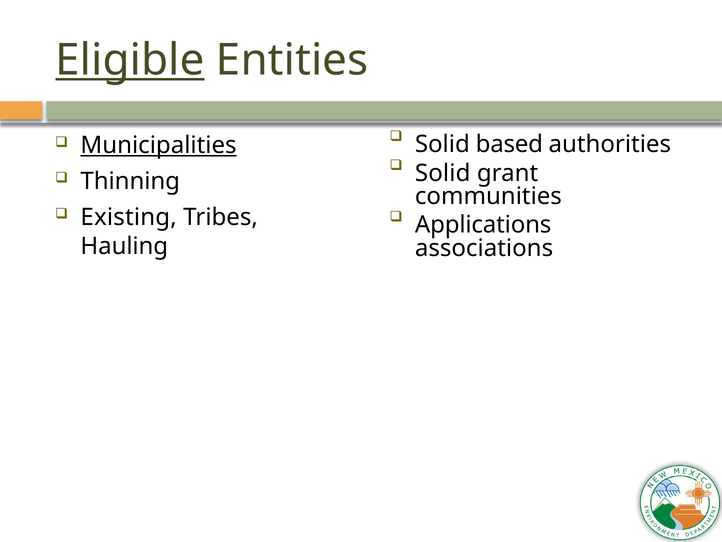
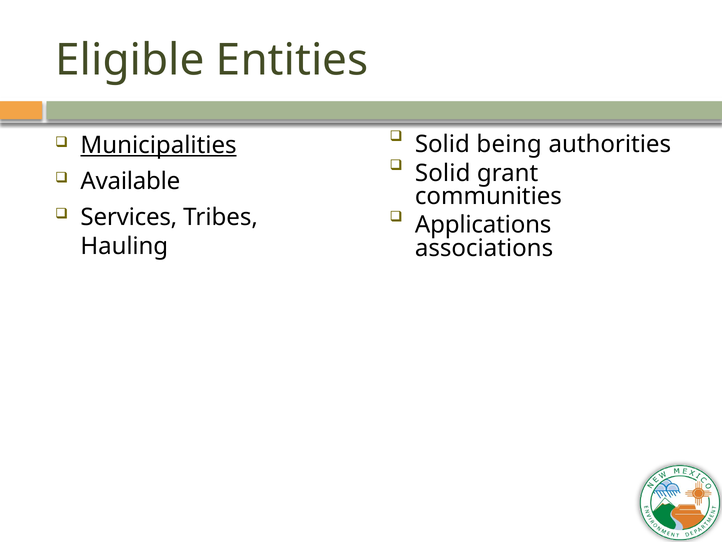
Eligible underline: present -> none
based: based -> being
Thinning: Thinning -> Available
Existing: Existing -> Services
